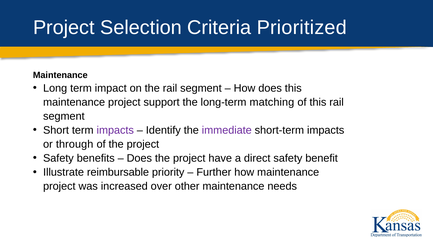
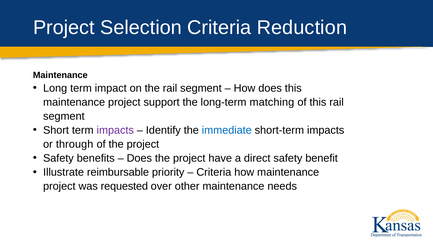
Prioritized: Prioritized -> Reduction
immediate colour: purple -> blue
Further at (214, 172): Further -> Criteria
increased: increased -> requested
